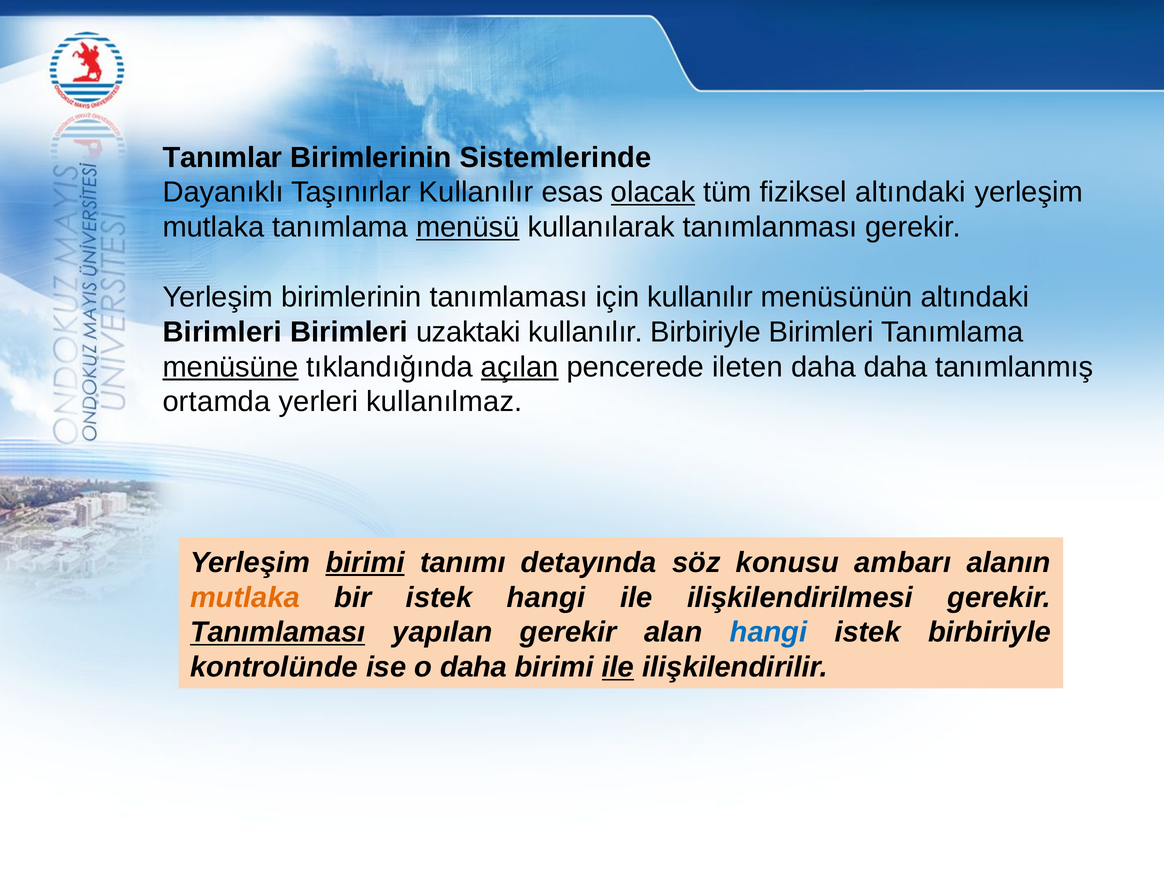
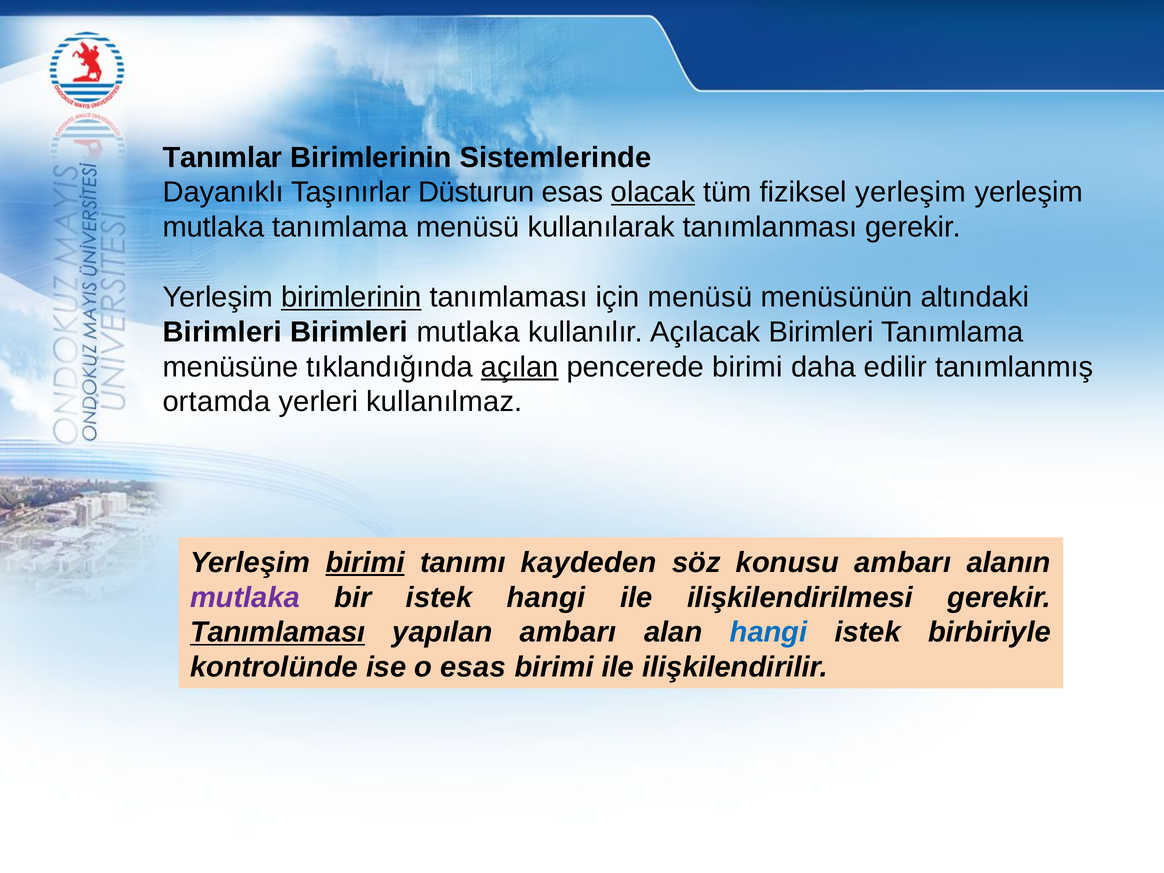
Taşınırlar Kullanılır: Kullanılır -> Düsturun
fiziksel altındaki: altındaki -> yerleşim
menüsü at (468, 227) underline: present -> none
birimlerinin at (351, 297) underline: none -> present
için kullanılır: kullanılır -> menüsü
Birimleri uzaktaki: uzaktaki -> mutlaka
kullanılır Birbiriyle: Birbiriyle -> Açılacak
menüsüne underline: present -> none
pencerede ileten: ileten -> birimi
daha daha: daha -> edilir
detayında: detayında -> kaydeden
mutlaka at (245, 597) colour: orange -> purple
yapılan gerekir: gerekir -> ambarı
o daha: daha -> esas
ile at (618, 667) underline: present -> none
